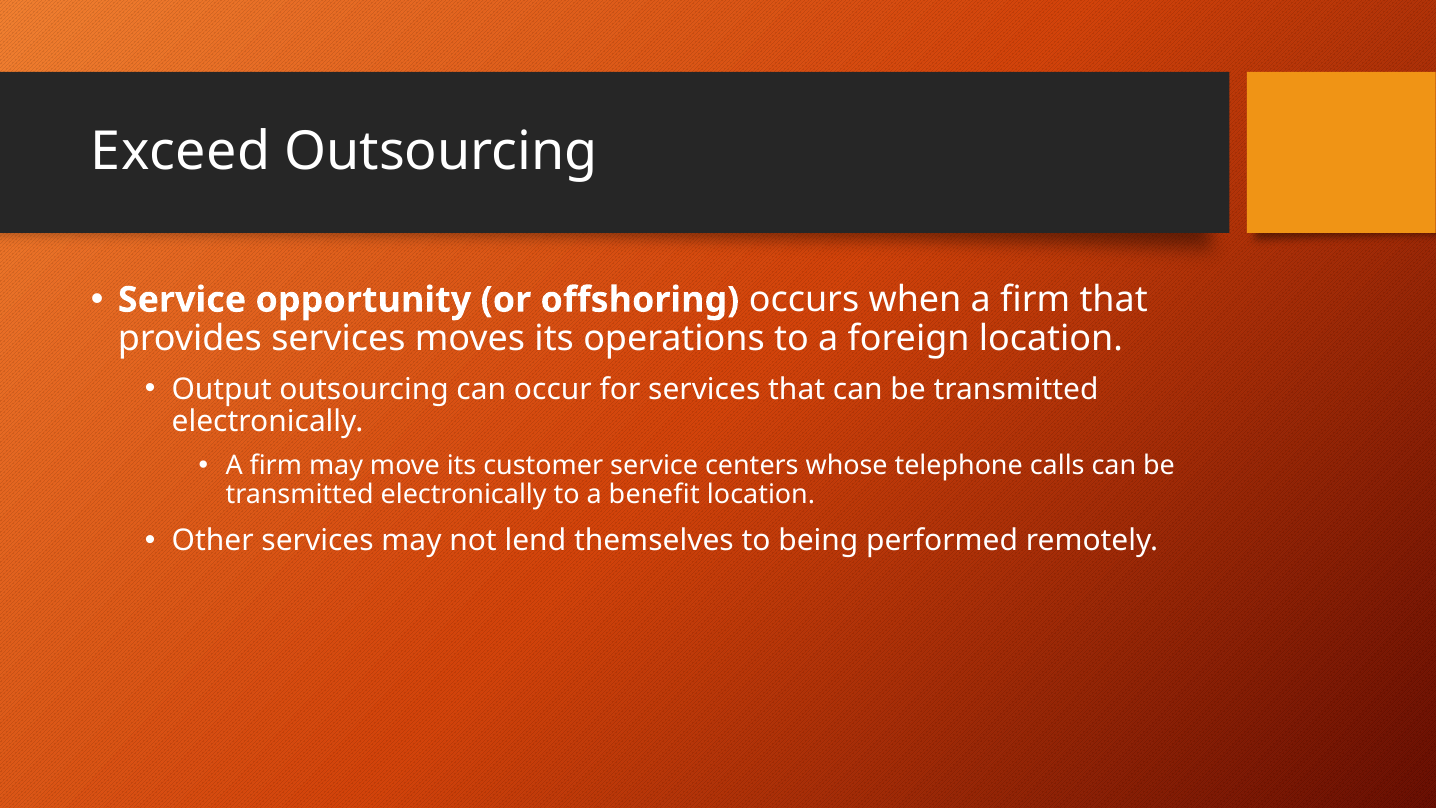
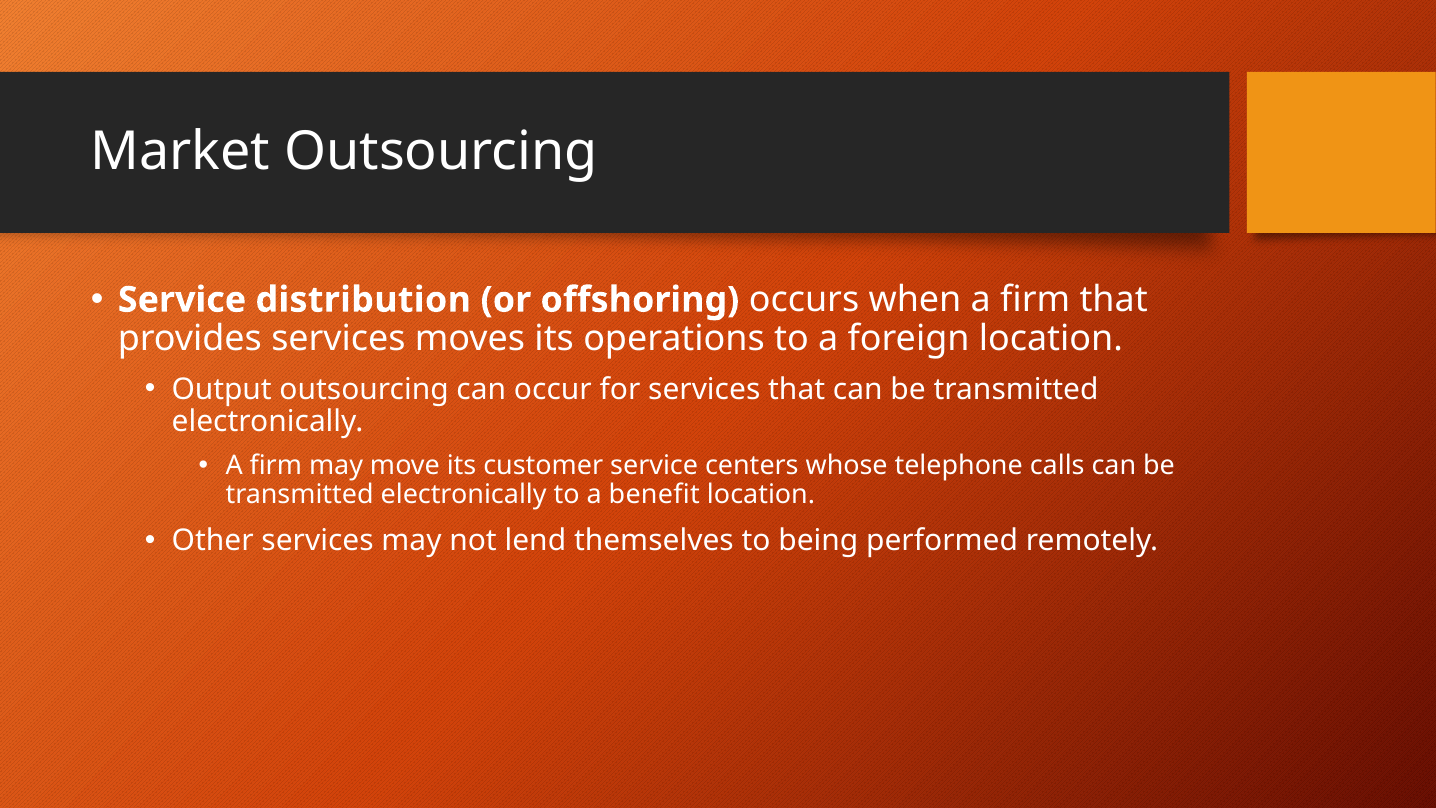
Exceed: Exceed -> Market
opportunity: opportunity -> distribution
